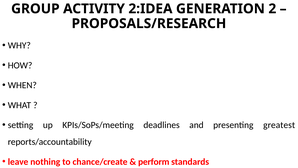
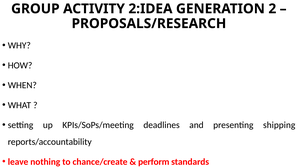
greatest: greatest -> shipping
